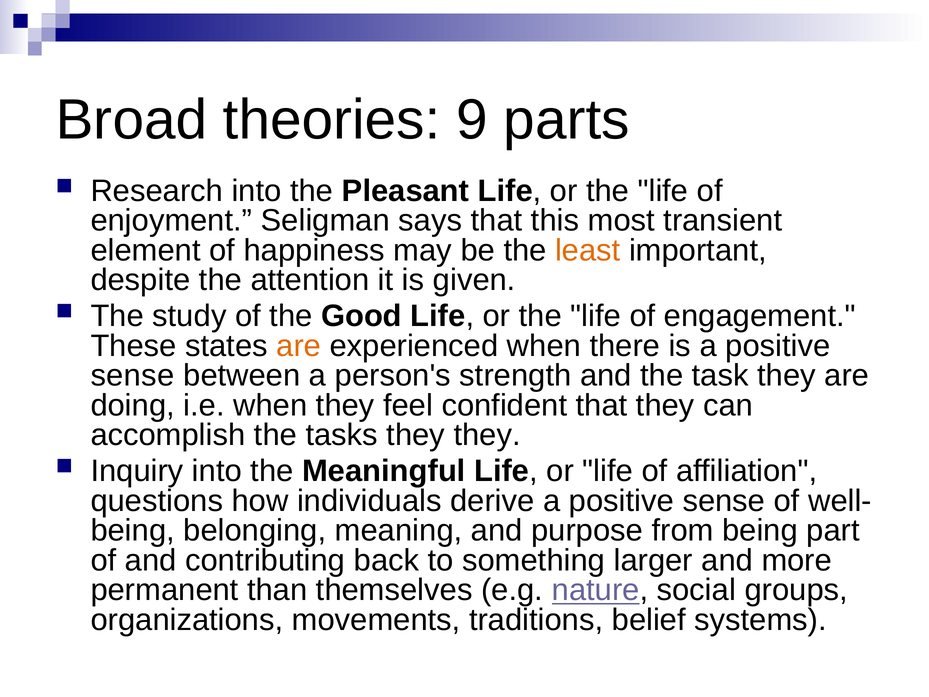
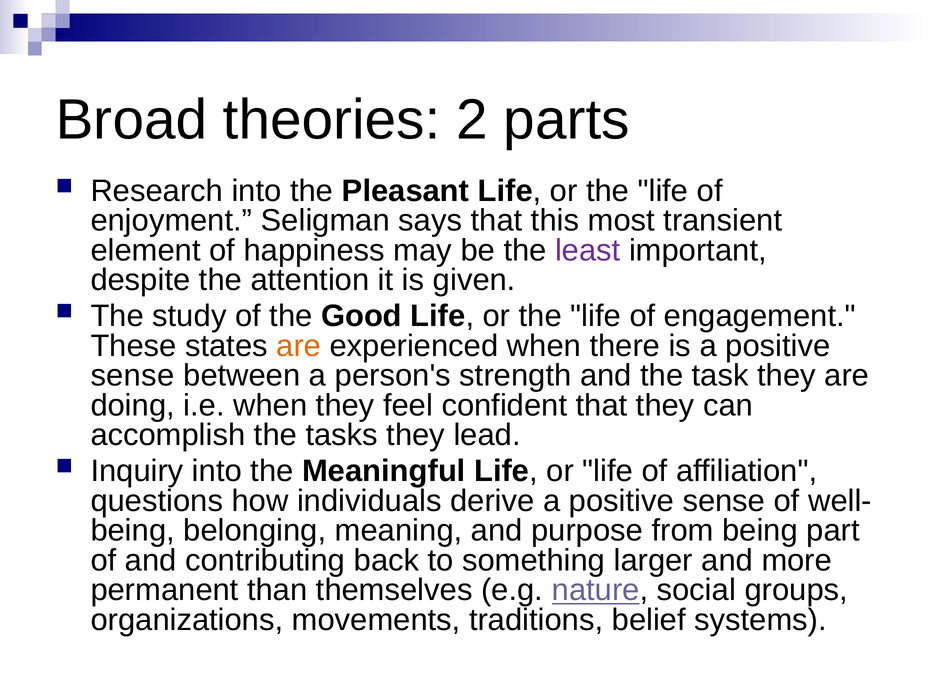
9: 9 -> 2
least colour: orange -> purple
they they: they -> lead
